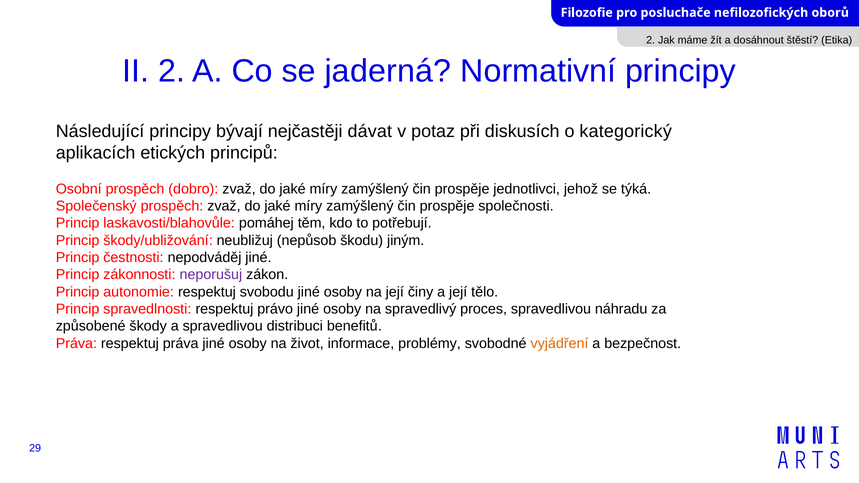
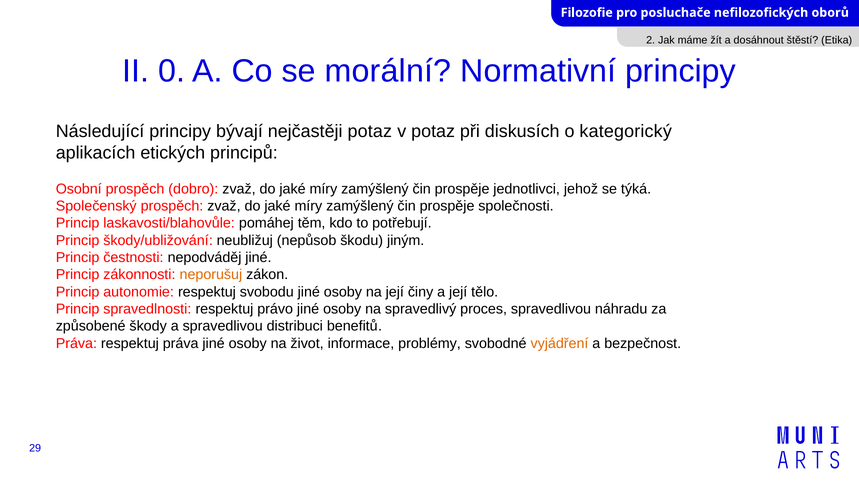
II 2: 2 -> 0
jaderná: jaderná -> morální
nejčastěji dávat: dávat -> potaz
neporušuj colour: purple -> orange
